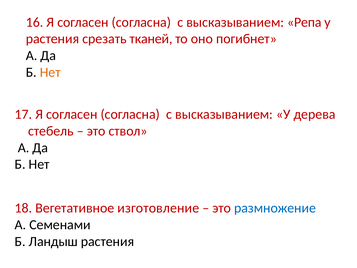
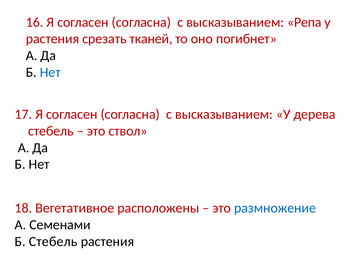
Нет at (50, 72) colour: orange -> blue
изготовление: изготовление -> расположены
Б Ландыш: Ландыш -> Стебель
